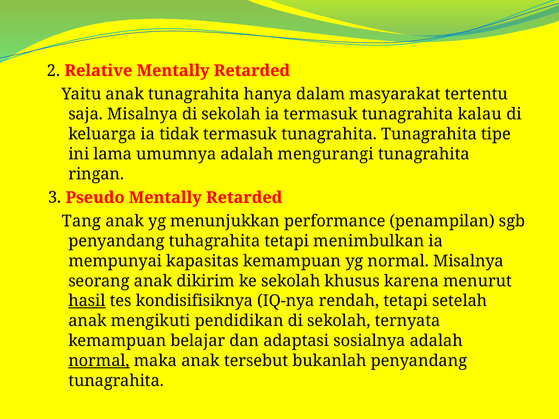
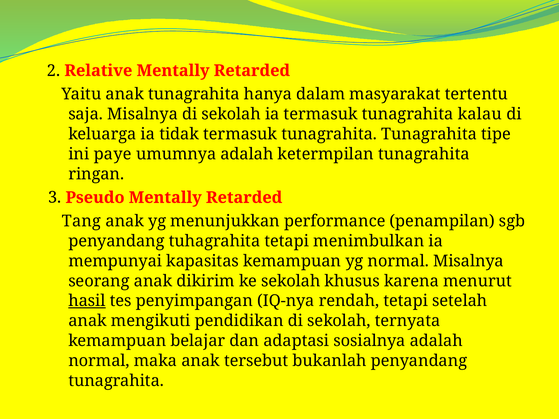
lama: lama -> paye
mengurangi: mengurangi -> ketermpilan
kondisifisiknya: kondisifisiknya -> penyimpangan
normal at (99, 361) underline: present -> none
